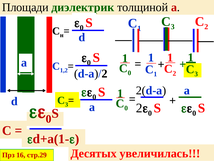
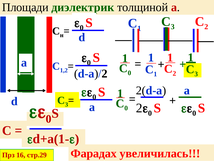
Десятых: Десятых -> Фарадах
